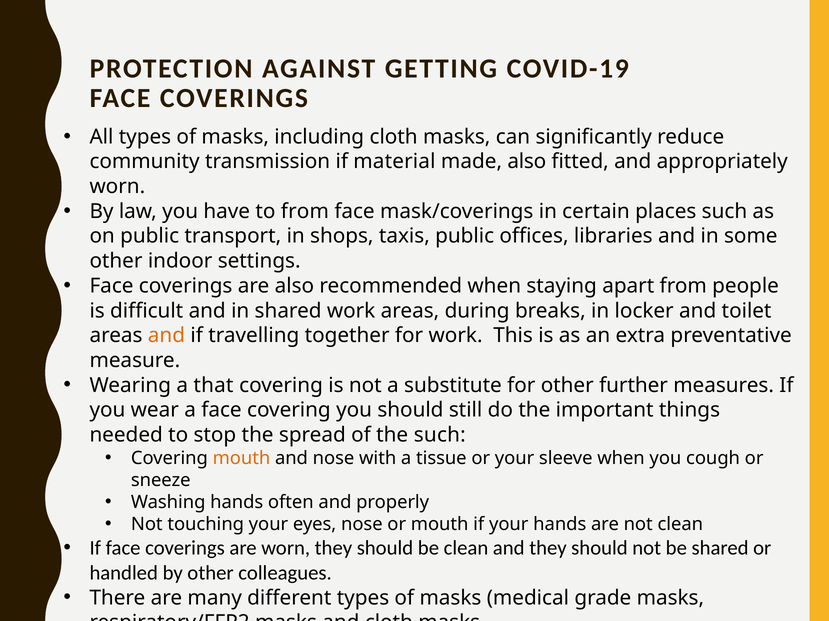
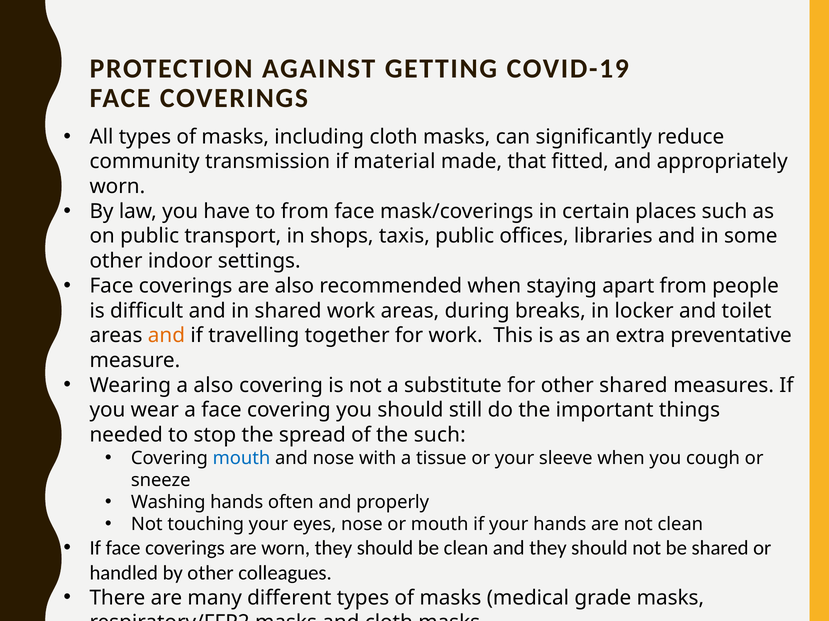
made also: also -> that
a that: that -> also
other further: further -> shared
mouth at (242, 459) colour: orange -> blue
